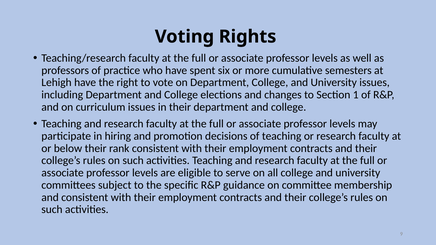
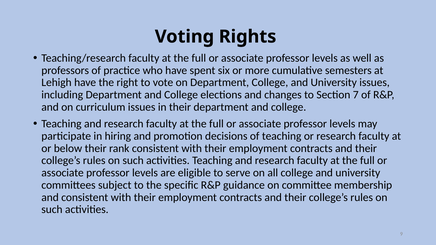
1: 1 -> 7
